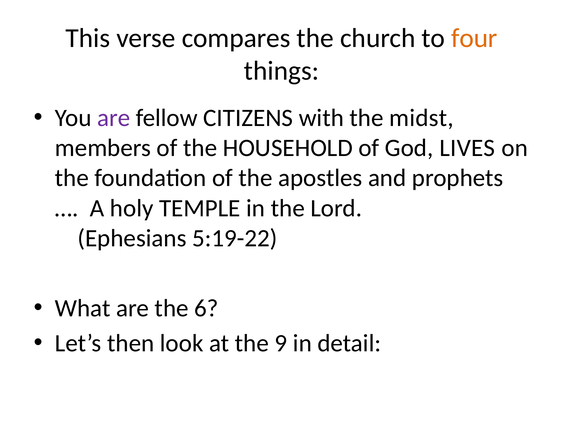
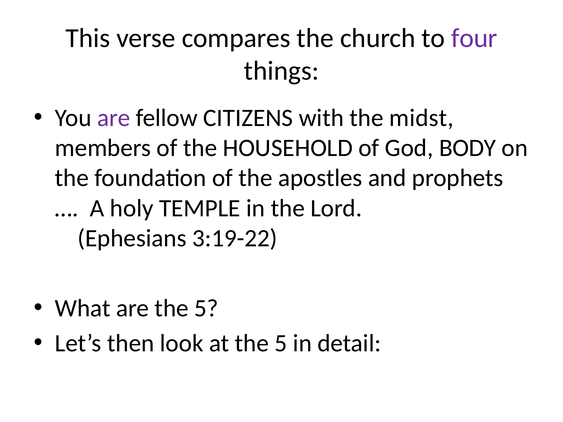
four colour: orange -> purple
LIVES: LIVES -> BODY
5:19-22: 5:19-22 -> 3:19-22
are the 6: 6 -> 5
at the 9: 9 -> 5
